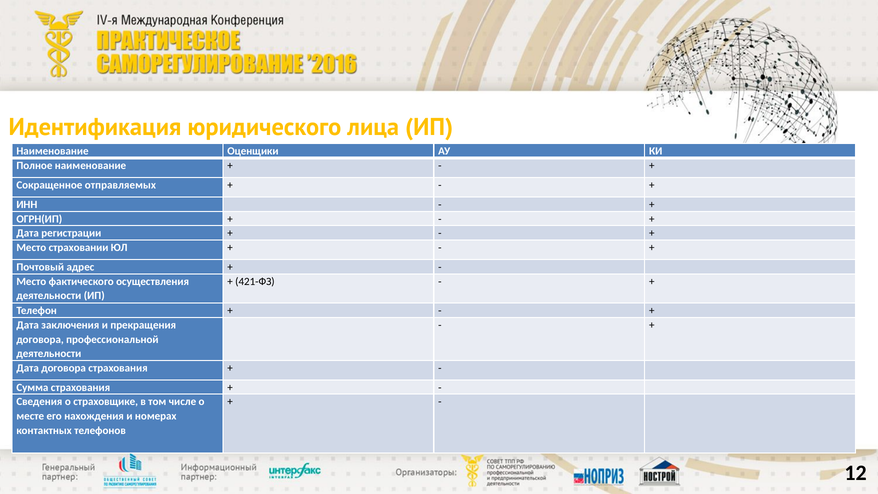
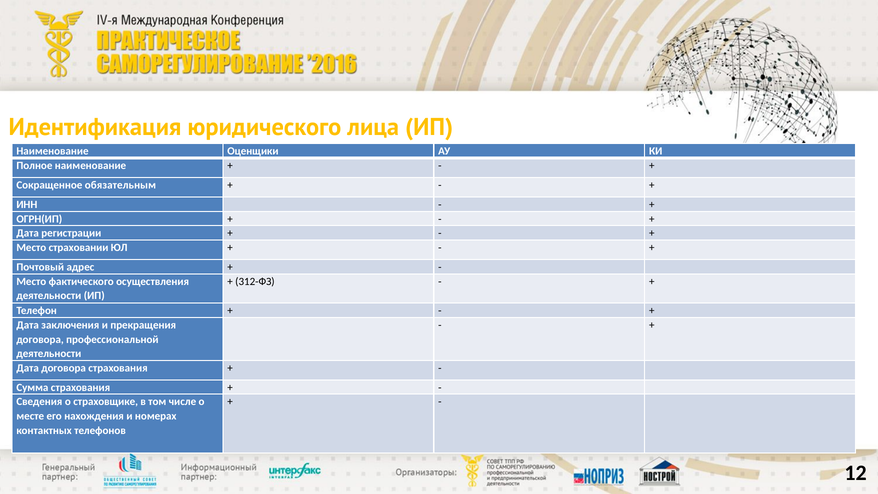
отправляемых: отправляемых -> обязательным
421-ФЗ: 421-ФЗ -> 312-ФЗ
